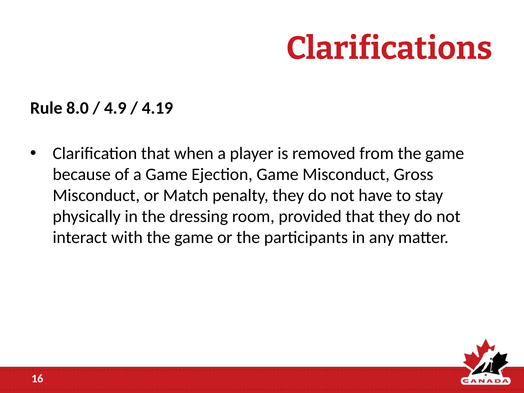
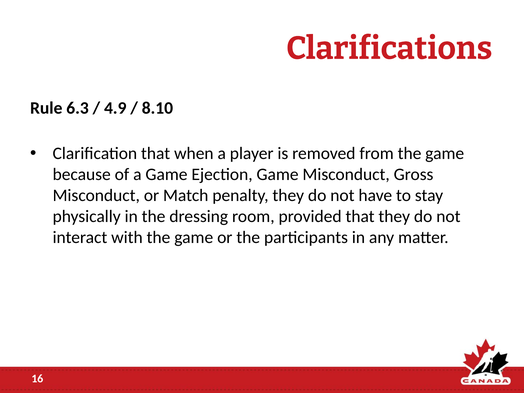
8.0: 8.0 -> 6.3
4.19: 4.19 -> 8.10
